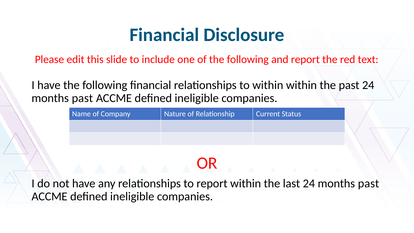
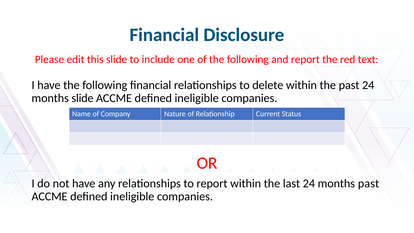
to within: within -> delete
past at (82, 98): past -> slide
